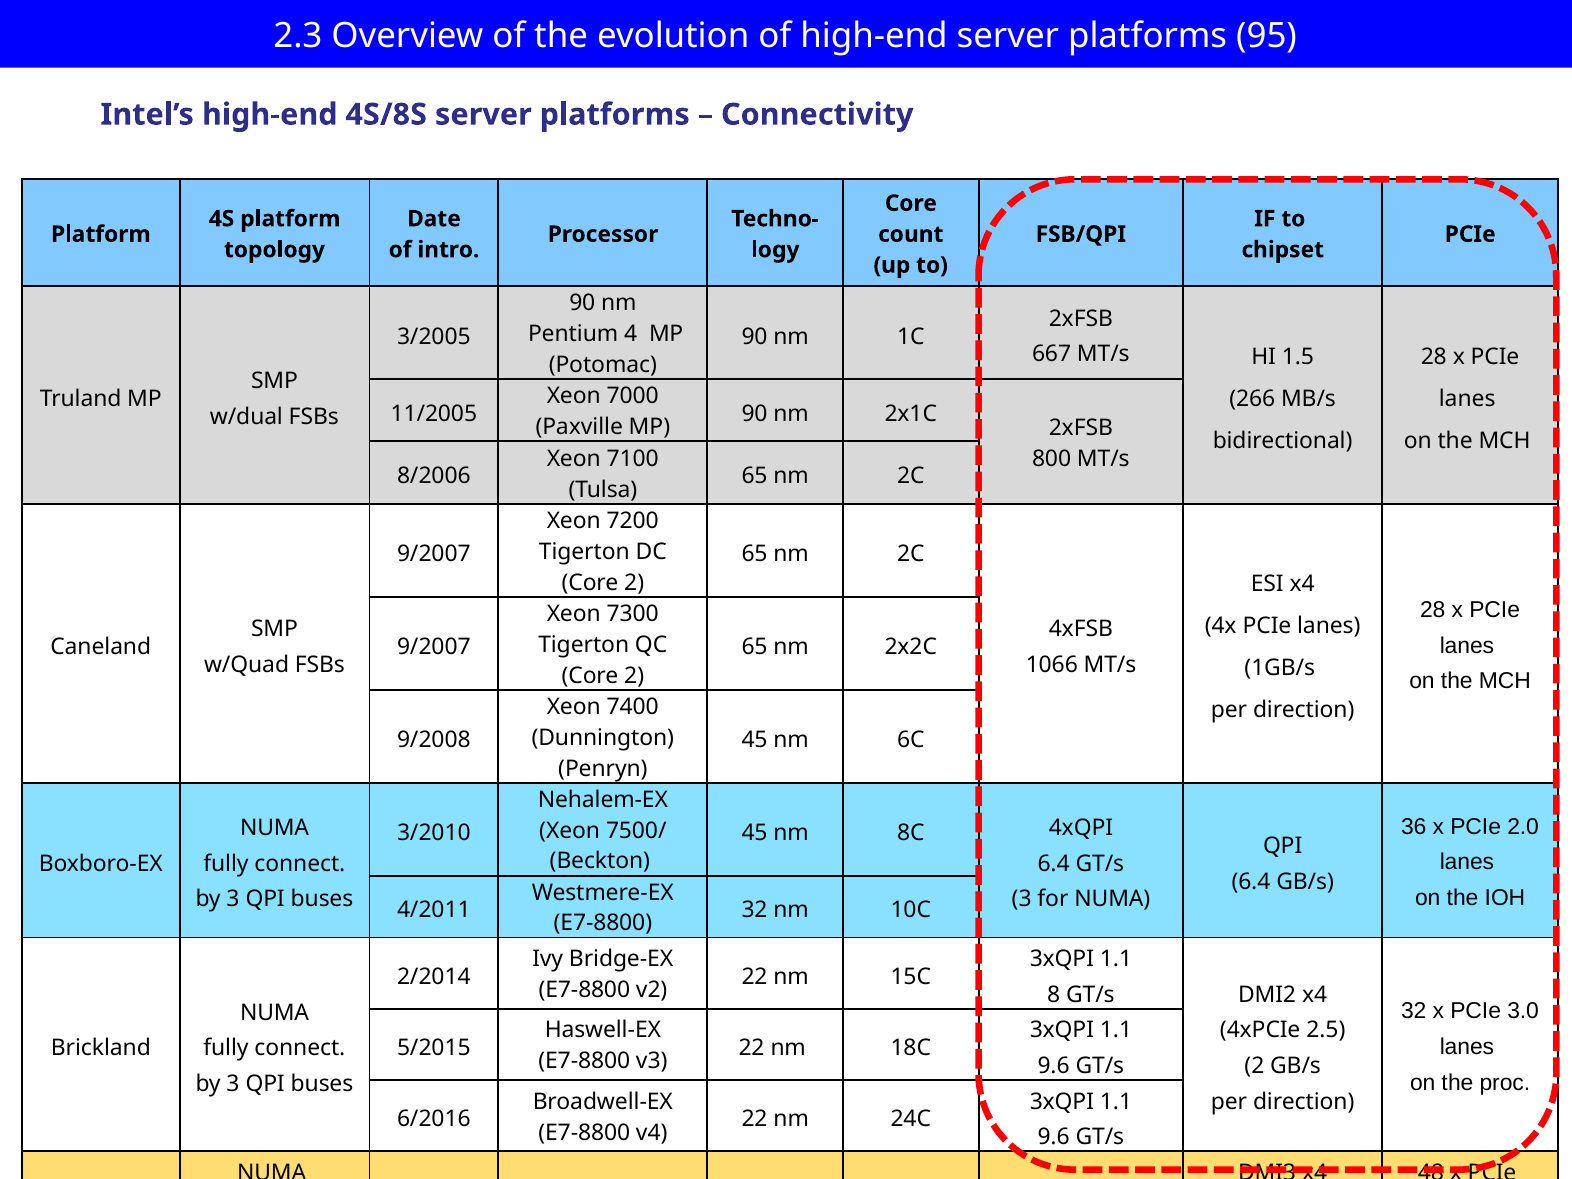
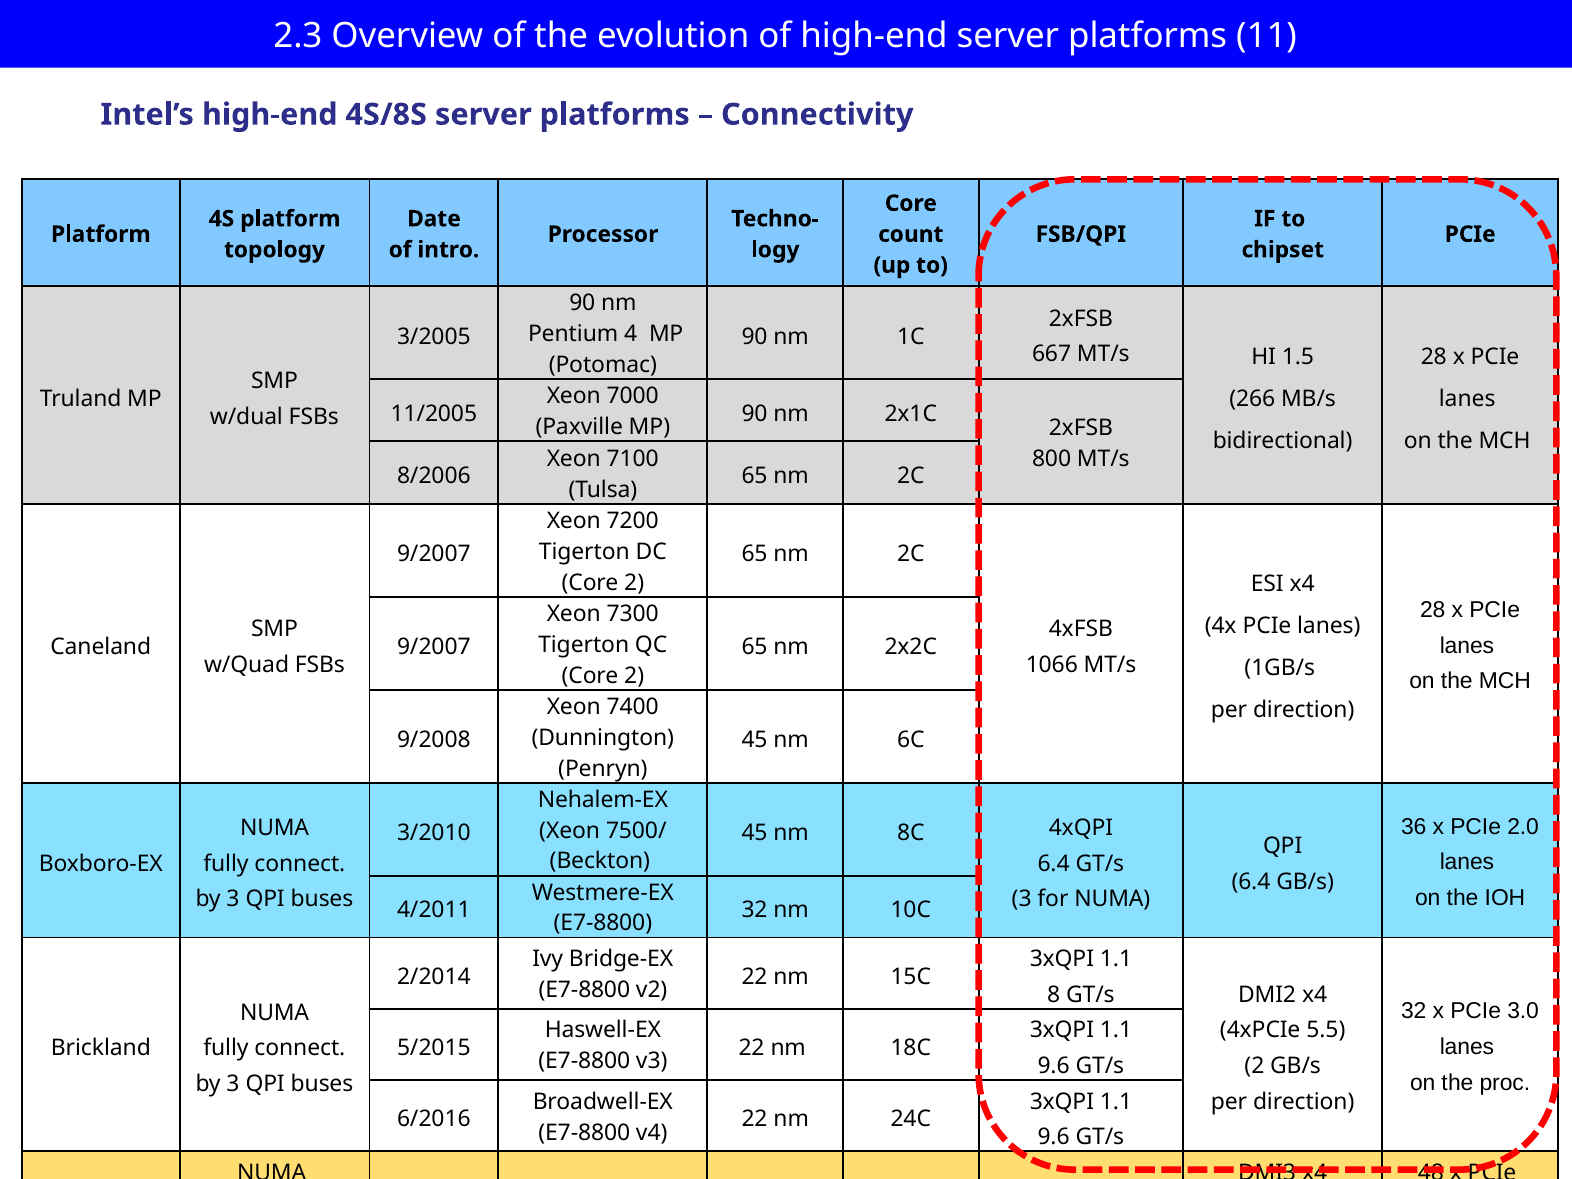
95: 95 -> 11
2.5: 2.5 -> 5.5
